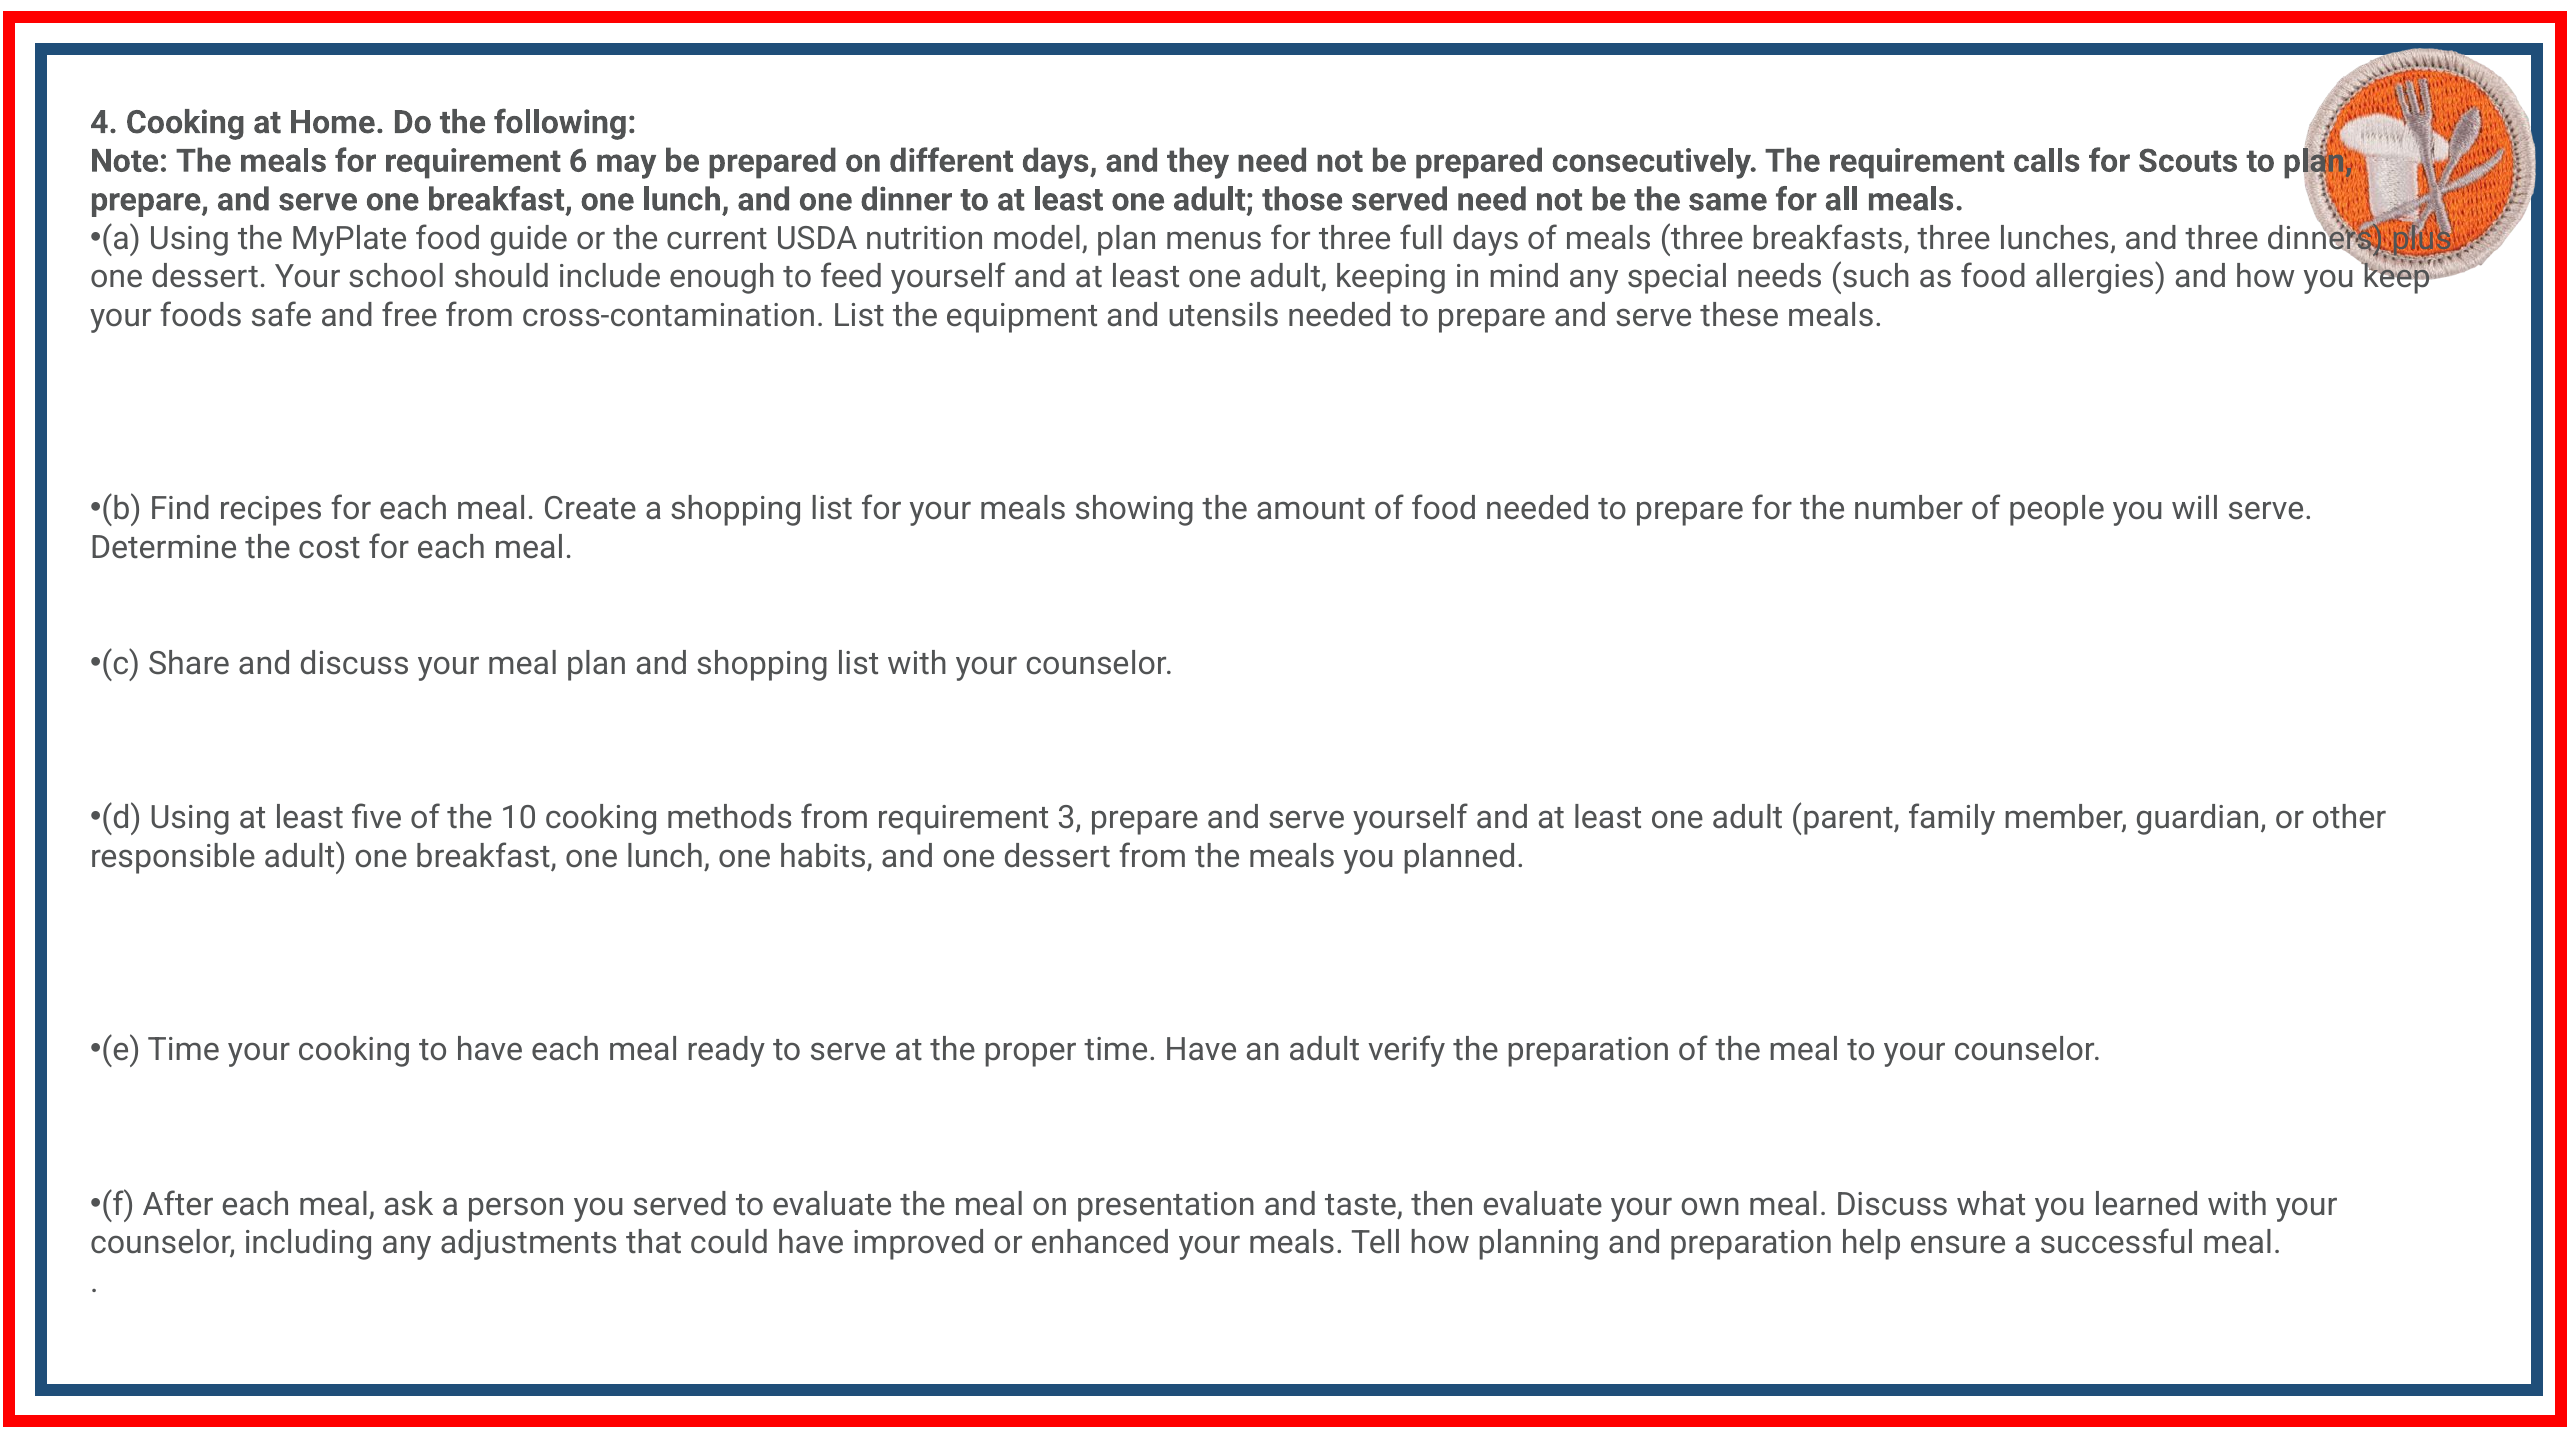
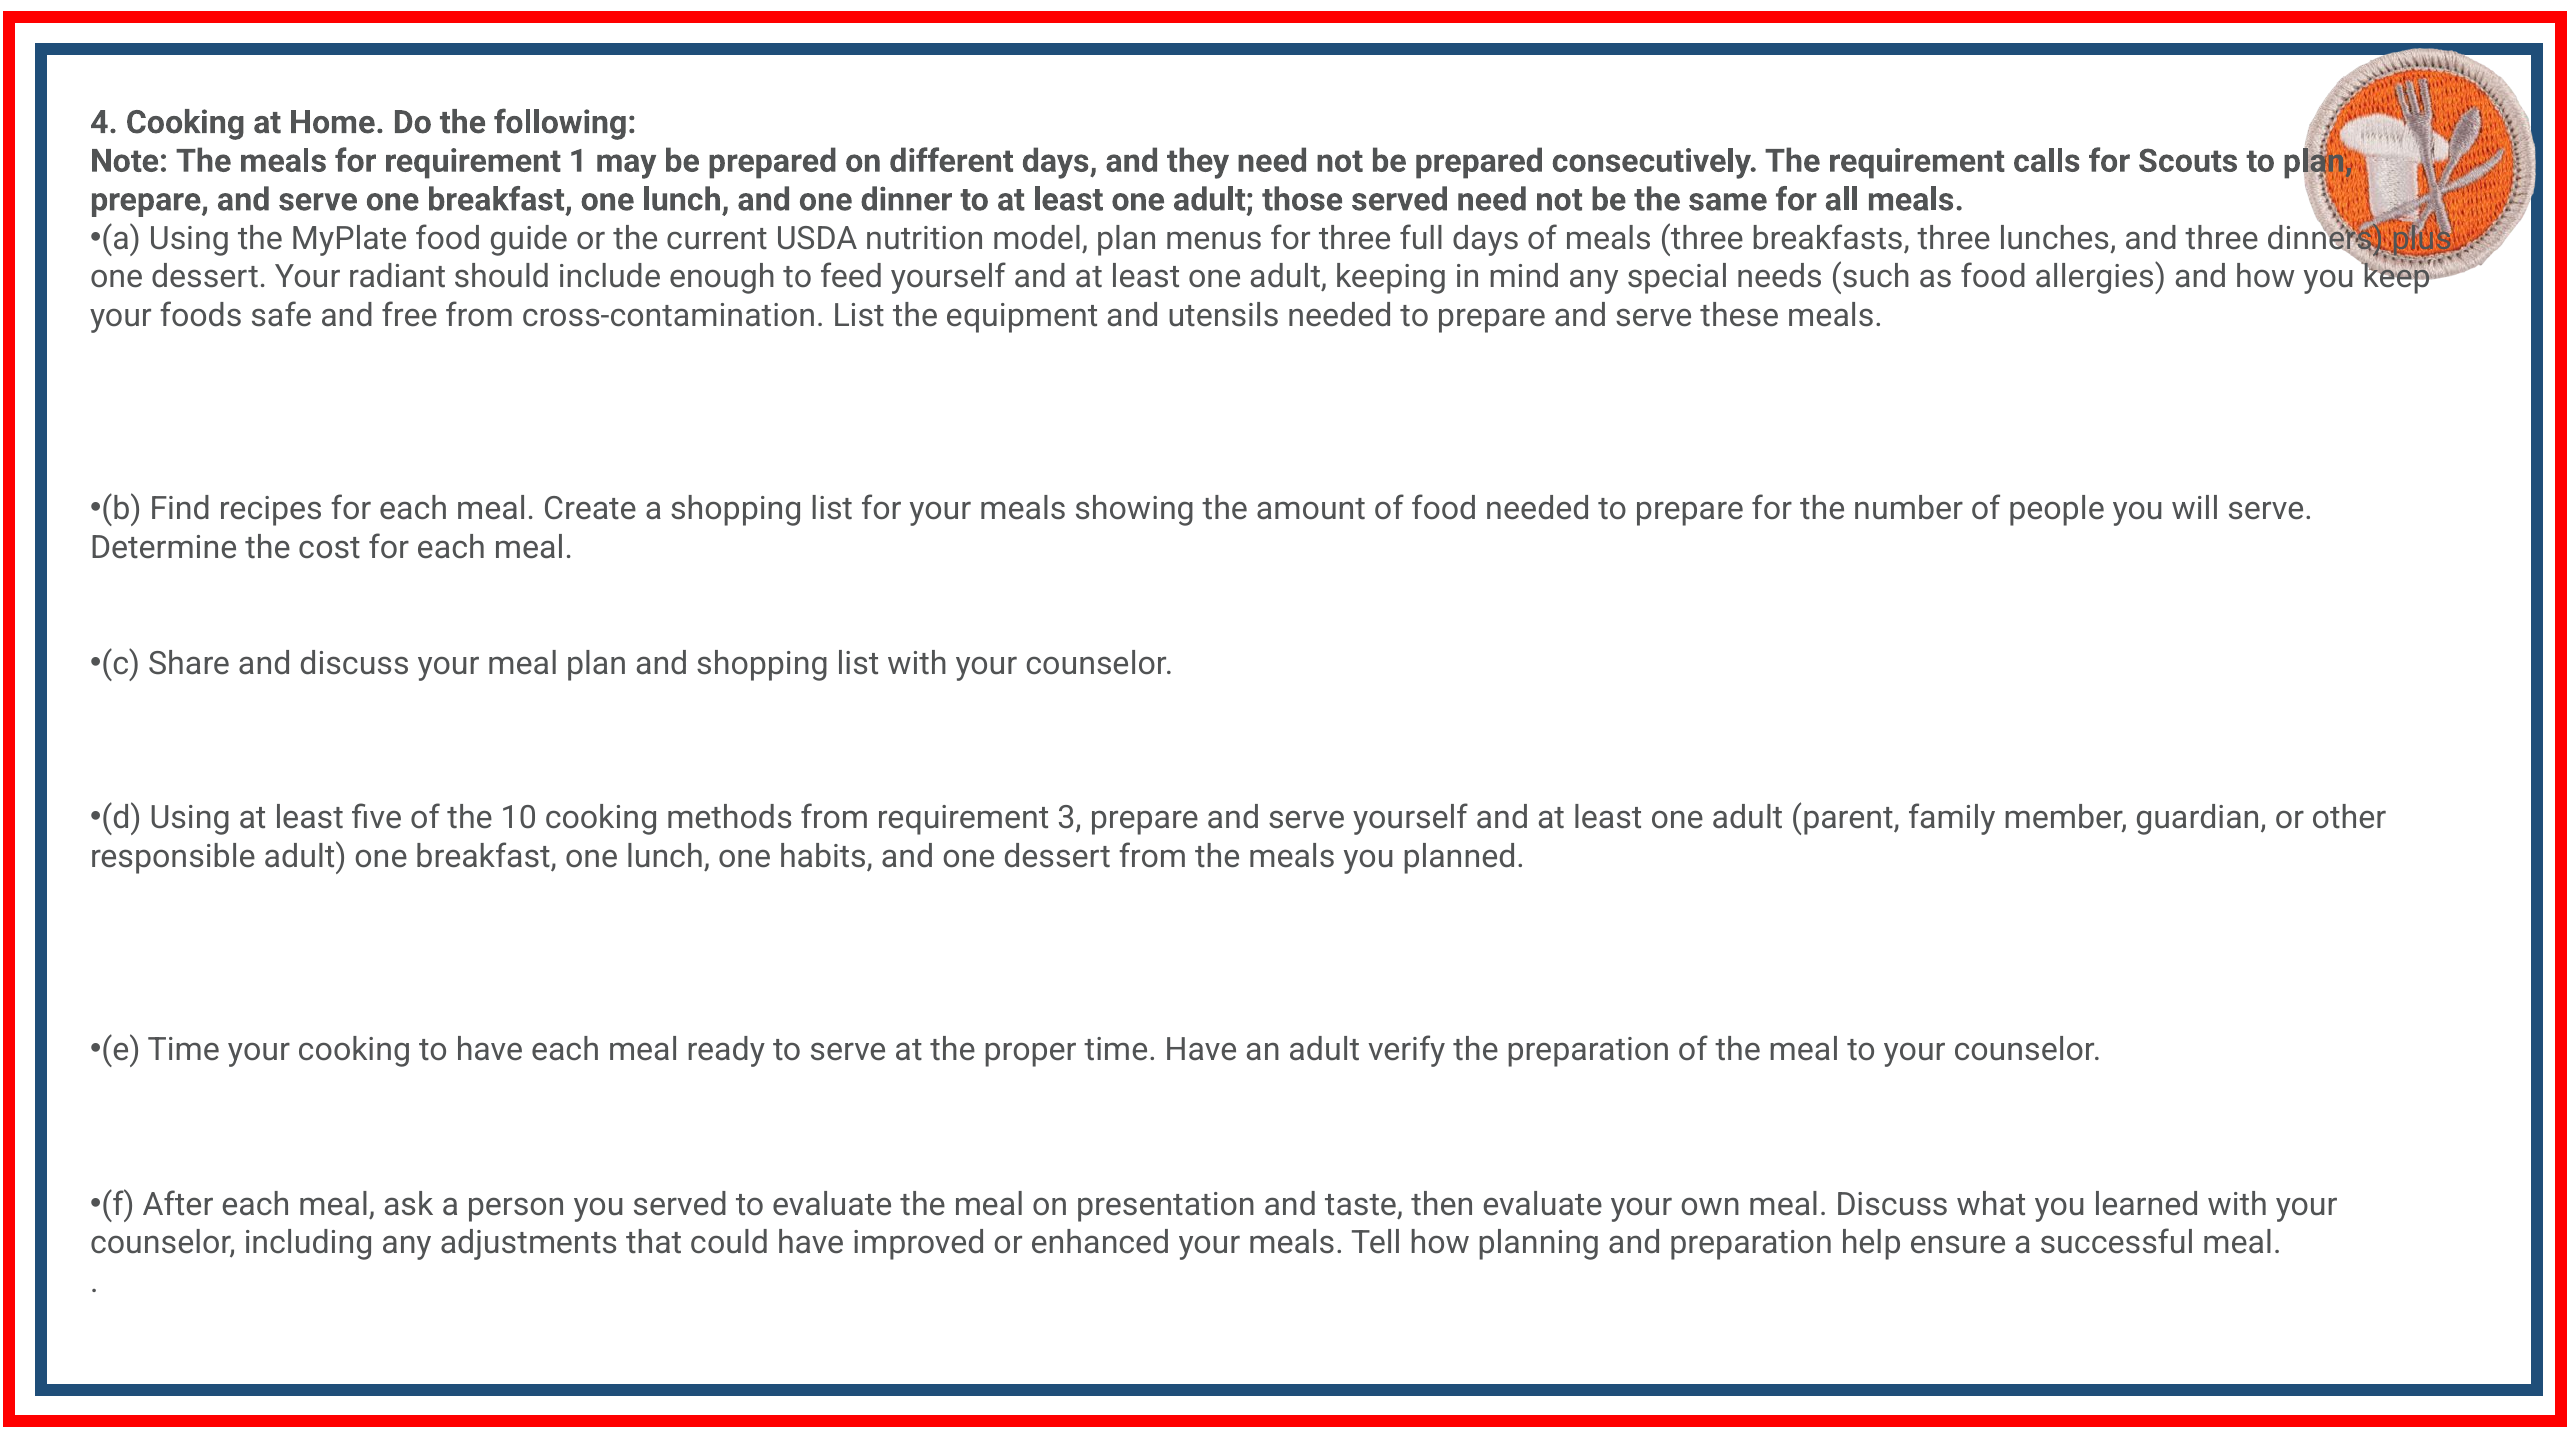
6: 6 -> 1
school: school -> radiant
